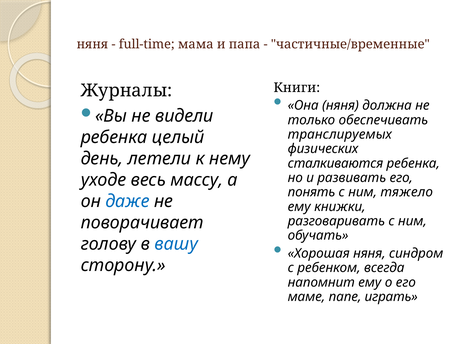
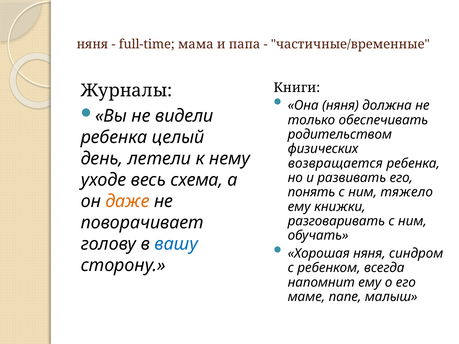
транслируемых: транслируемых -> родительством
сталкиваются: сталкиваются -> возвращается
массу: массу -> схема
даже colour: blue -> orange
играть: играть -> малыш
